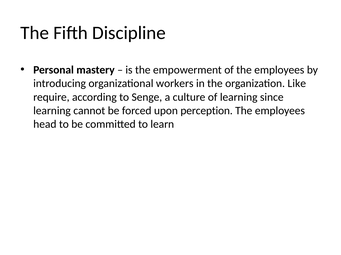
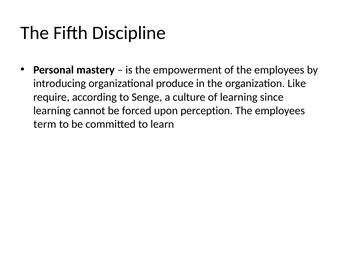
workers: workers -> produce
head: head -> term
